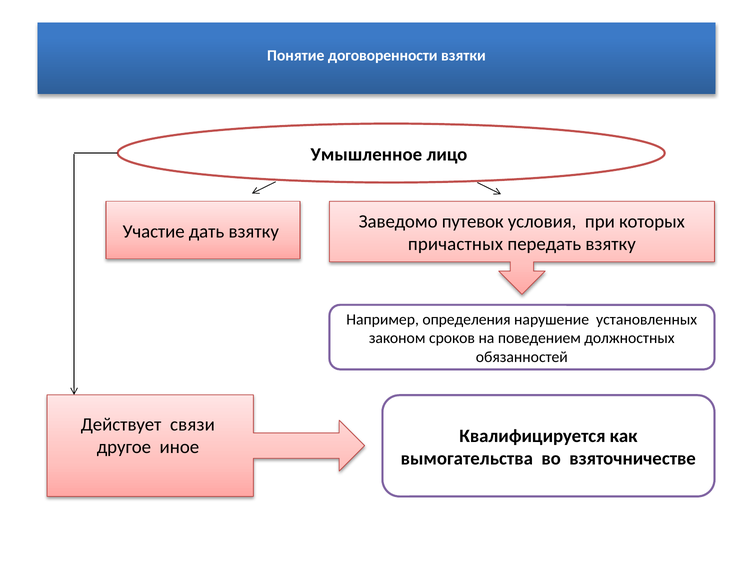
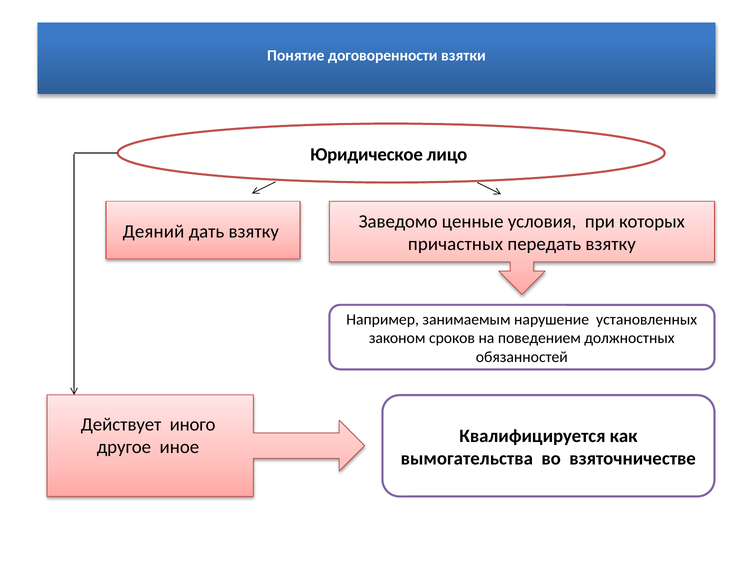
Умышленное: Умышленное -> Юридическое
путевок: путевок -> ценные
Участие: Участие -> Деяний
определения: определения -> занимаемым
связи: связи -> иного
